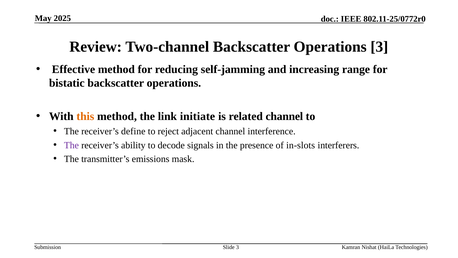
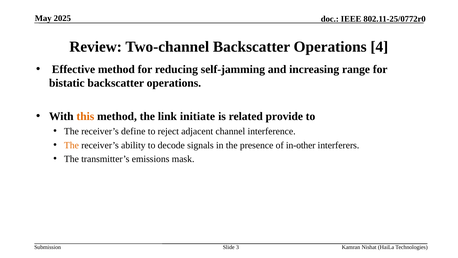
Operations 3: 3 -> 4
related channel: channel -> provide
The at (71, 145) colour: purple -> orange
in-slots: in-slots -> in-other
